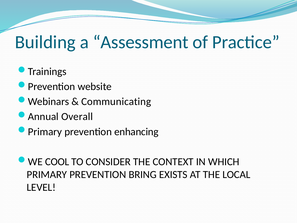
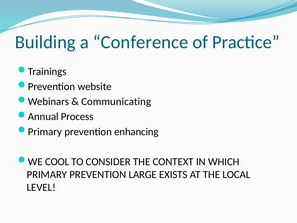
Assessment: Assessment -> Conference
Overall: Overall -> Process
BRING: BRING -> LARGE
